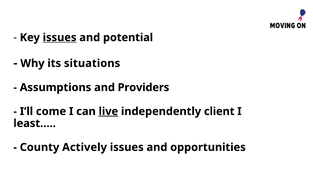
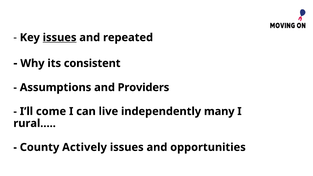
potential: potential -> repeated
situations: situations -> consistent
live underline: present -> none
client: client -> many
least…: least… -> rural…
